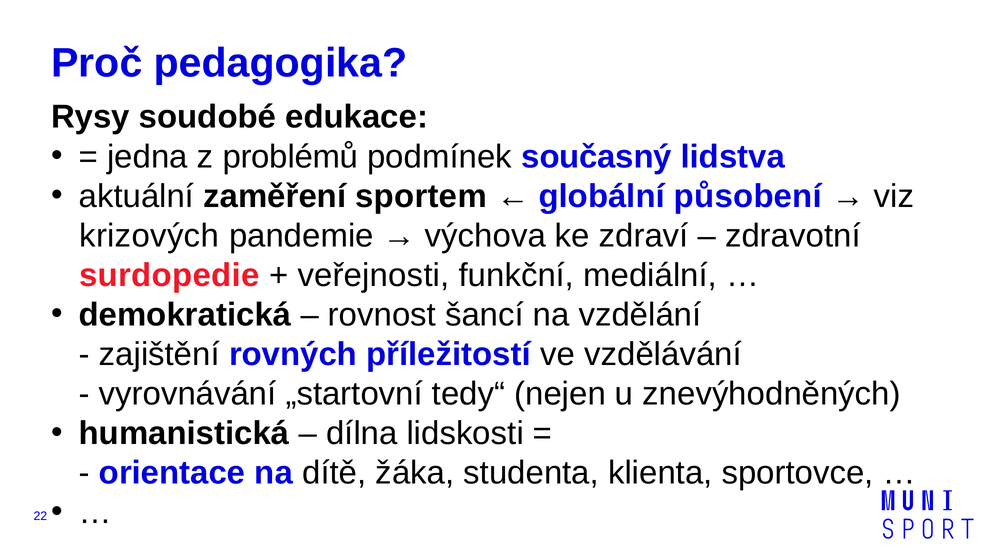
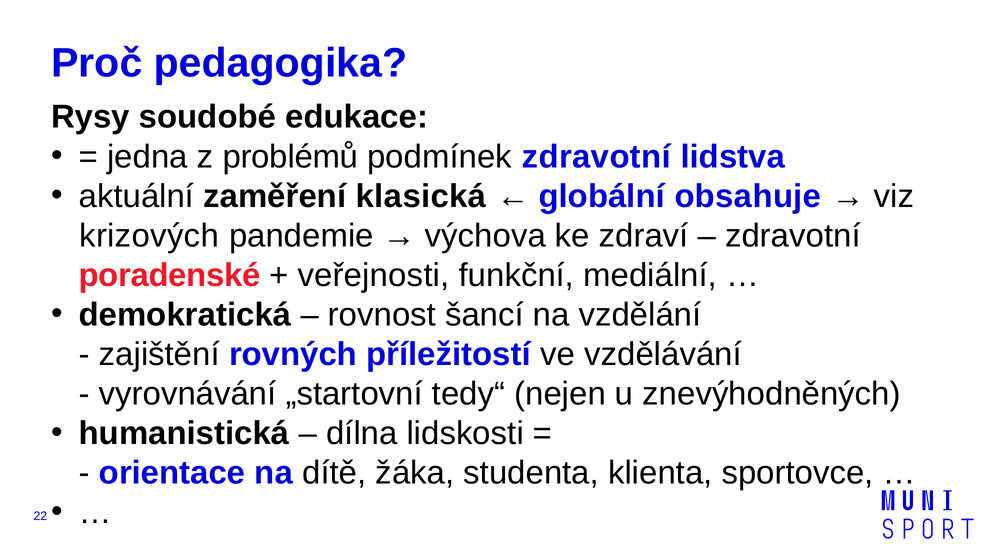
podmínek současný: současný -> zdravotní
sportem: sportem -> klasická
působení: působení -> obsahuje
surdopedie: surdopedie -> poradenské
